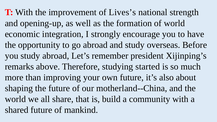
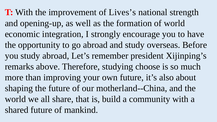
started: started -> choose
